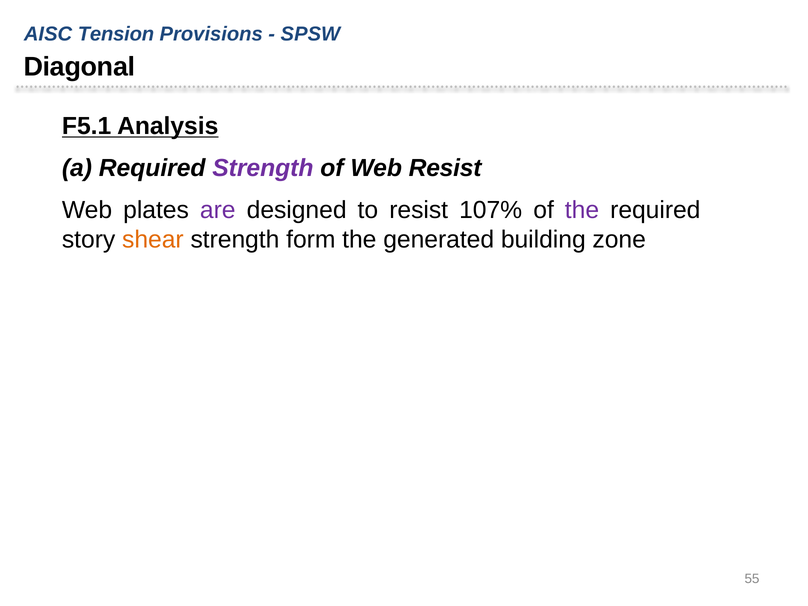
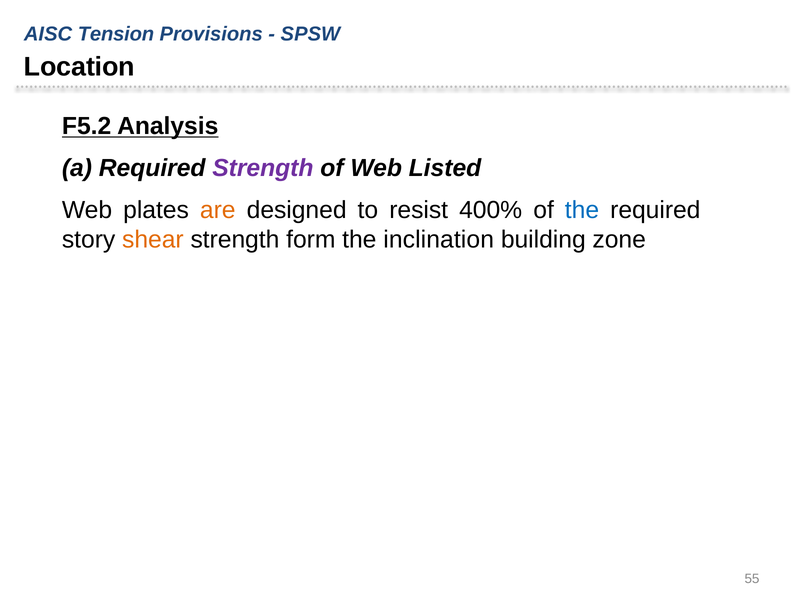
Diagonal: Diagonal -> Location
F5.1: F5.1 -> F5.2
Web Resist: Resist -> Listed
are colour: purple -> orange
107%: 107% -> 400%
the at (582, 210) colour: purple -> blue
generated: generated -> inclination
